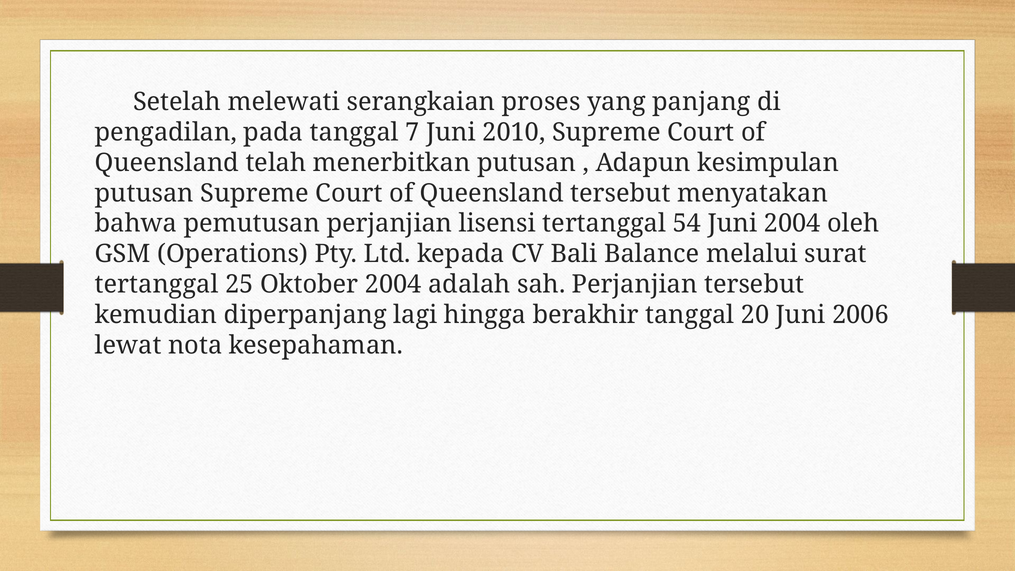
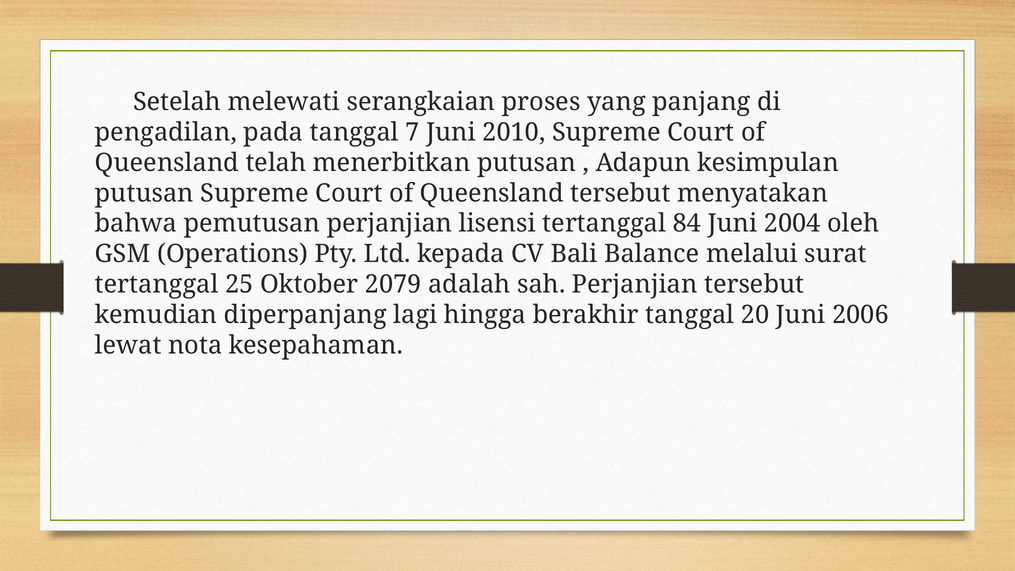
54: 54 -> 84
Oktober 2004: 2004 -> 2079
